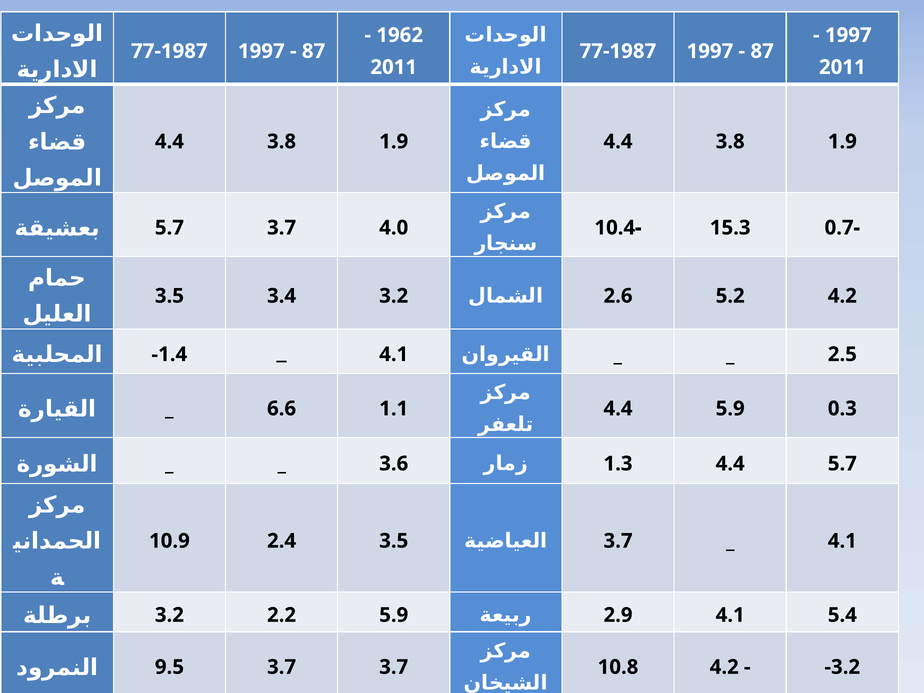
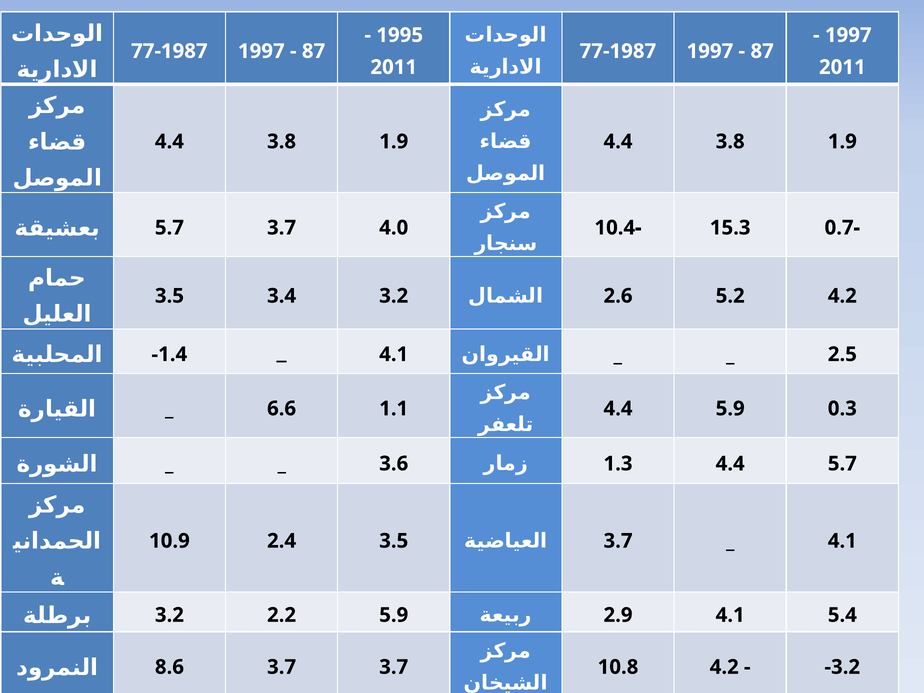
1962: 1962 -> 1995
9.5: 9.5 -> 8.6
